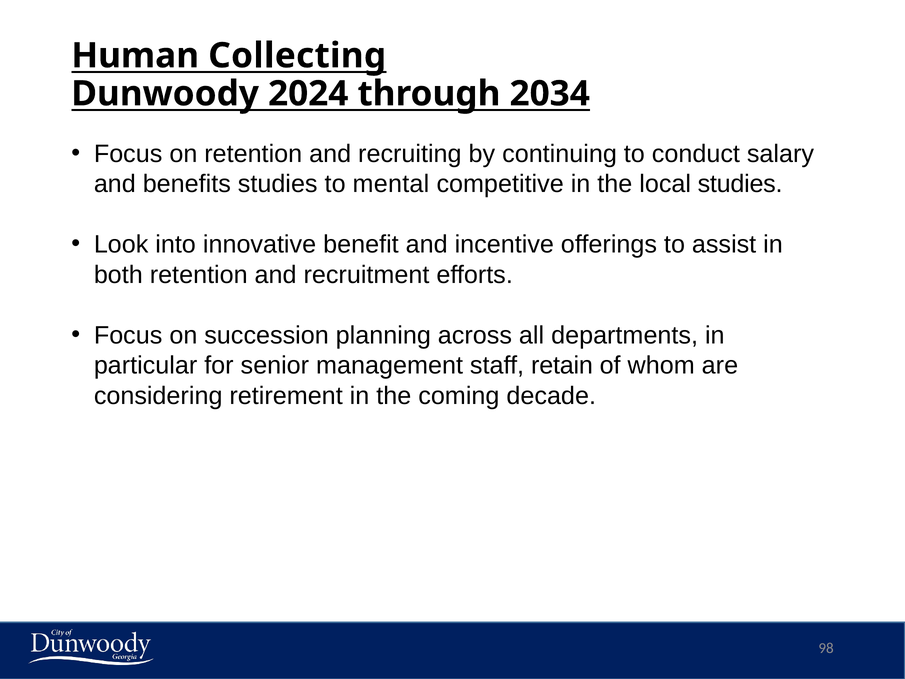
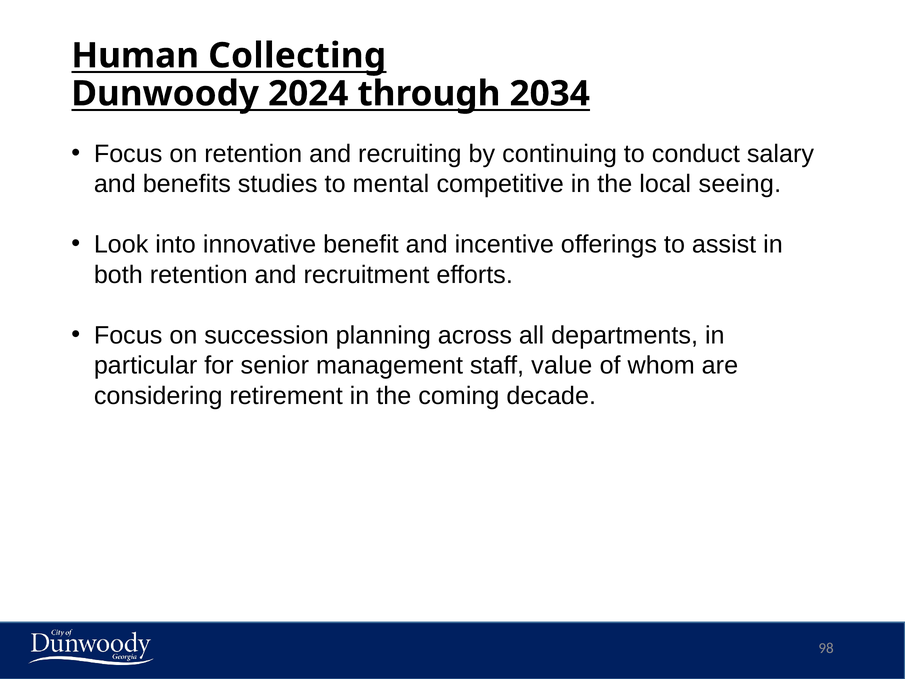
local studies: studies -> seeing
retain: retain -> value
